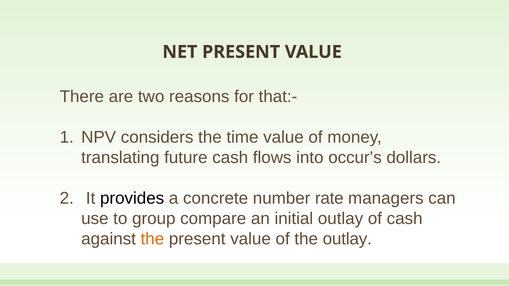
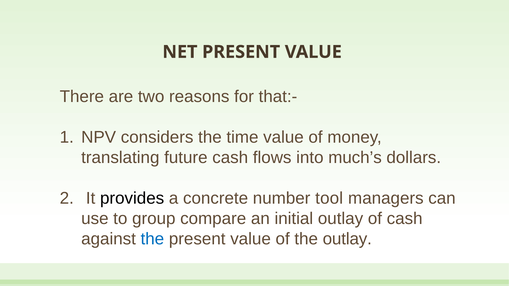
occur’s: occur’s -> much’s
rate: rate -> tool
the at (152, 239) colour: orange -> blue
